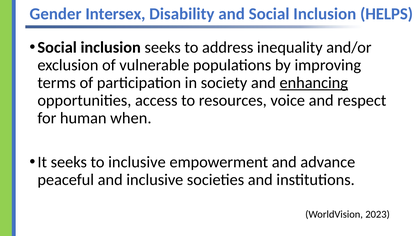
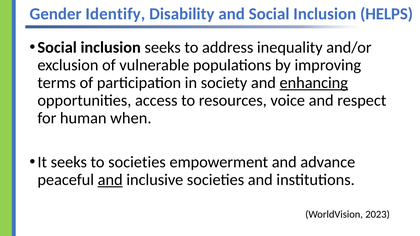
Intersex: Intersex -> Identify
to inclusive: inclusive -> societies
and at (110, 180) underline: none -> present
